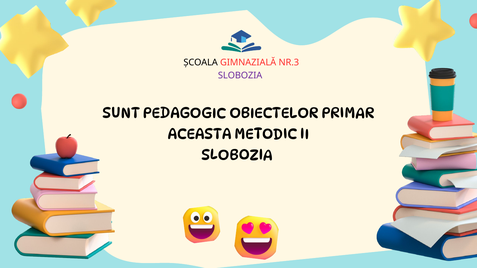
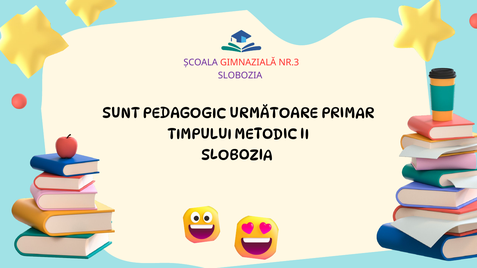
ȘCOALA colour: black -> purple
OBIECTELOR: OBIECTELOR -> URMĂTOARE
ACEASTA: ACEASTA -> TIMPULUI
